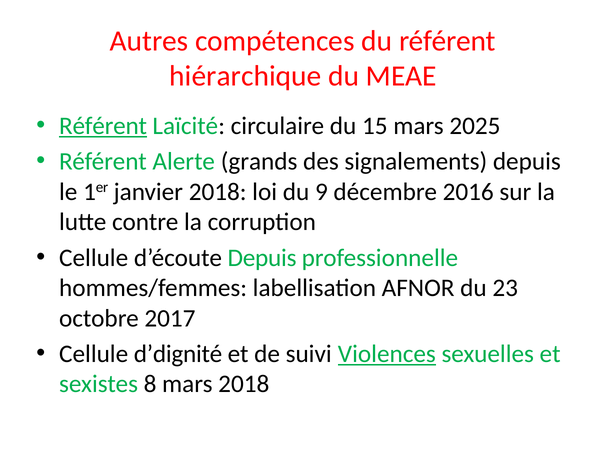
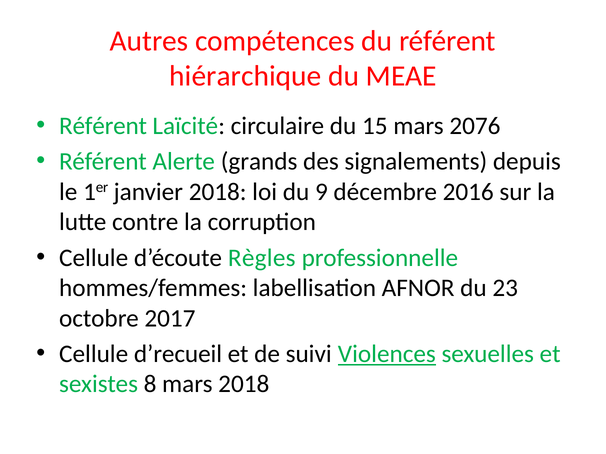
Référent at (103, 126) underline: present -> none
2025: 2025 -> 2076
d’écoute Depuis: Depuis -> Règles
d’dignité: d’dignité -> d’recueil
